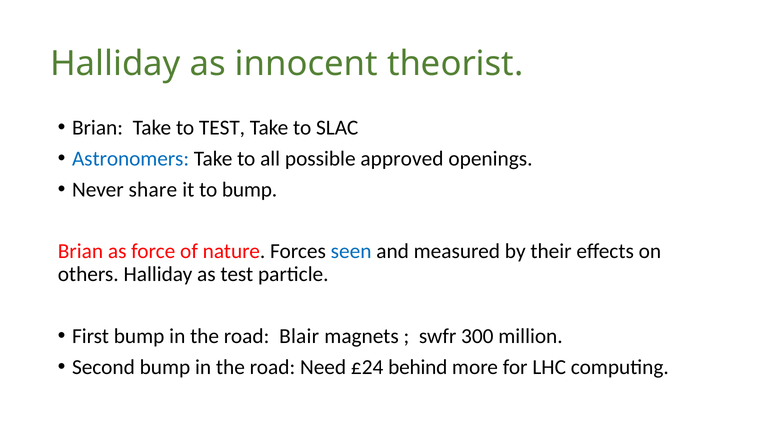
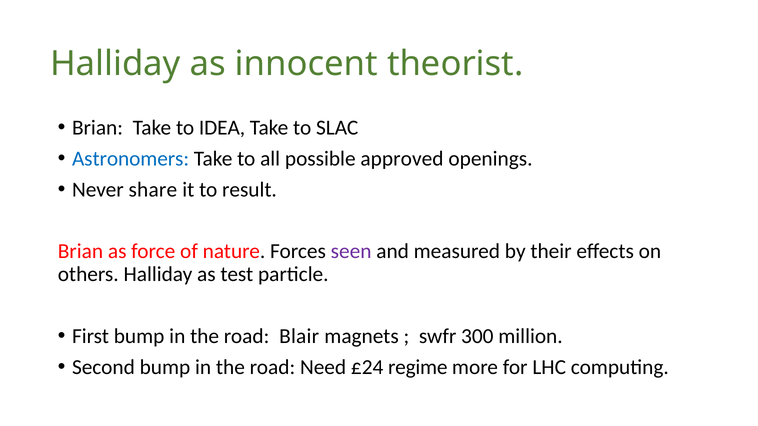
to TEST: TEST -> IDEA
to bump: bump -> result
seen colour: blue -> purple
behind: behind -> regime
